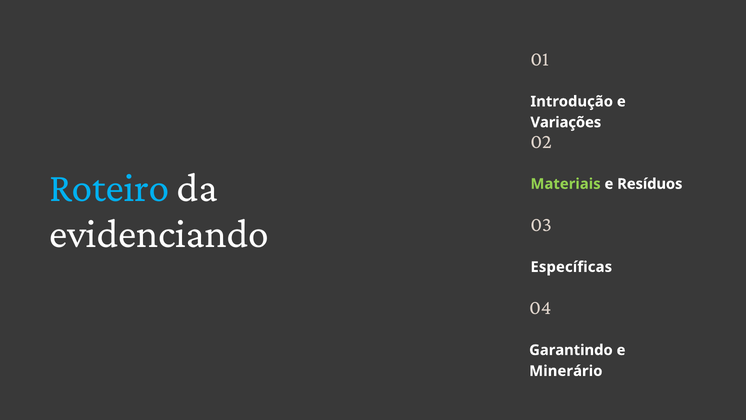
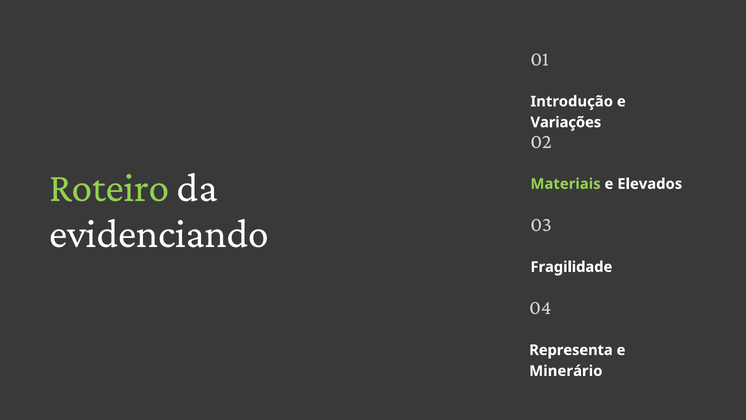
Roteiro colour: light blue -> light green
Resíduos: Resíduos -> Elevados
Específicas: Específicas -> Fragilidade
Garantindo: Garantindo -> Representa
